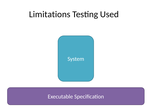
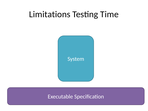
Used: Used -> Time
